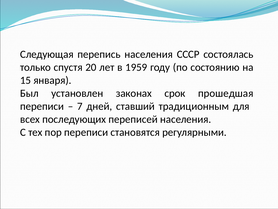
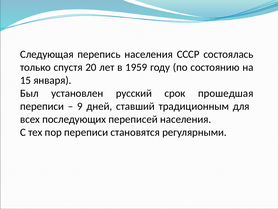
законах: законах -> русский
7: 7 -> 9
